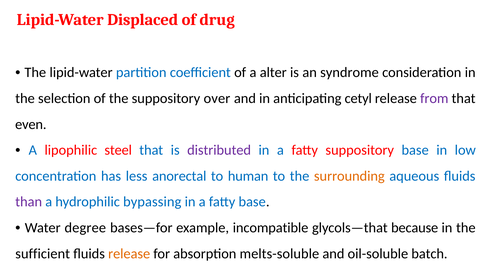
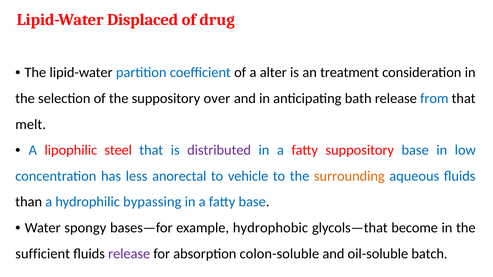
syndrome: syndrome -> treatment
cetyl: cetyl -> bath
from colour: purple -> blue
even: even -> melt
human: human -> vehicle
than colour: purple -> black
degree: degree -> spongy
incompatible: incompatible -> hydrophobic
because: because -> become
release at (129, 254) colour: orange -> purple
melts-soluble: melts-soluble -> colon-soluble
